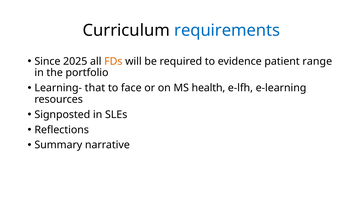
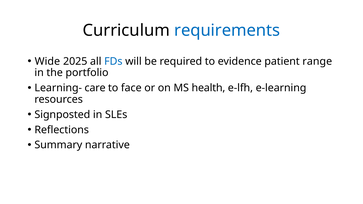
Since: Since -> Wide
FDs colour: orange -> blue
that: that -> care
